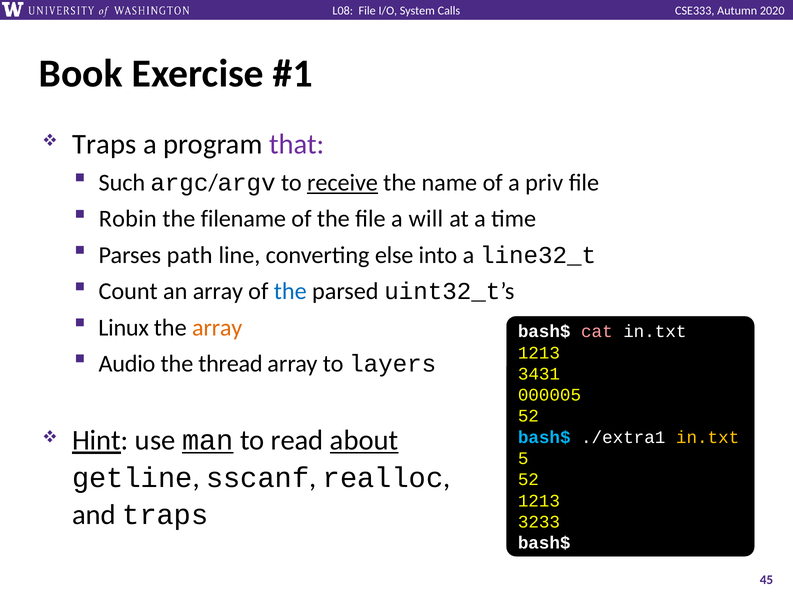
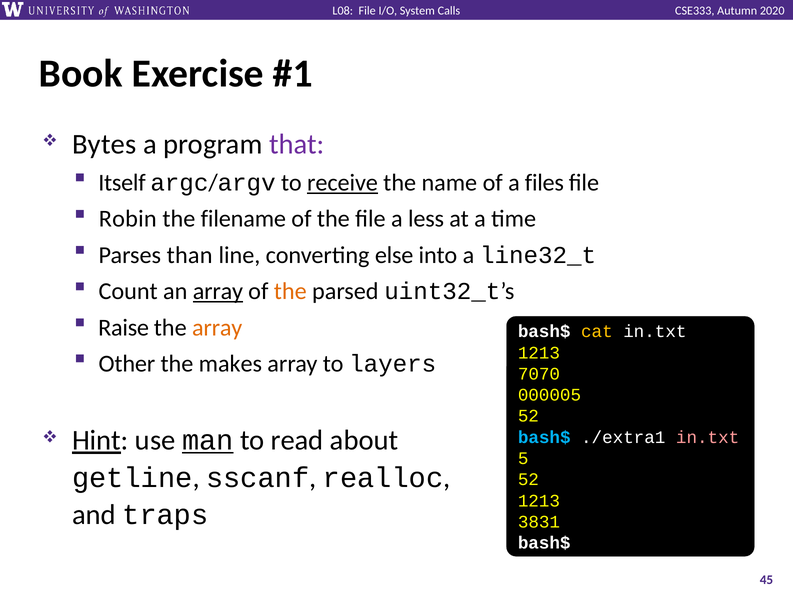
Traps at (104, 144): Traps -> Bytes
Such: Such -> Itself
priv: priv -> files
will: will -> less
path: path -> than
array at (218, 291) underline: none -> present
the at (290, 291) colour: blue -> orange
Linux: Linux -> Raise
cat colour: pink -> yellow
Audio: Audio -> Other
thread: thread -> makes
3431: 3431 -> 7070
about underline: present -> none
in.txt at (708, 437) colour: yellow -> pink
3233: 3233 -> 3831
